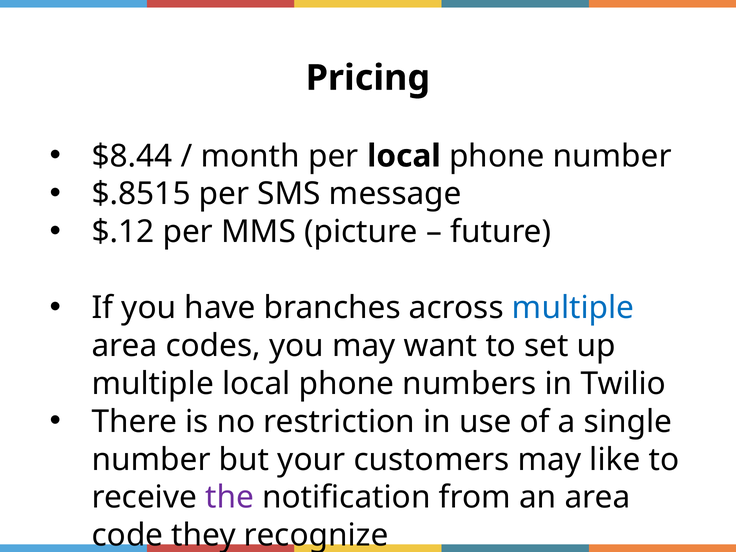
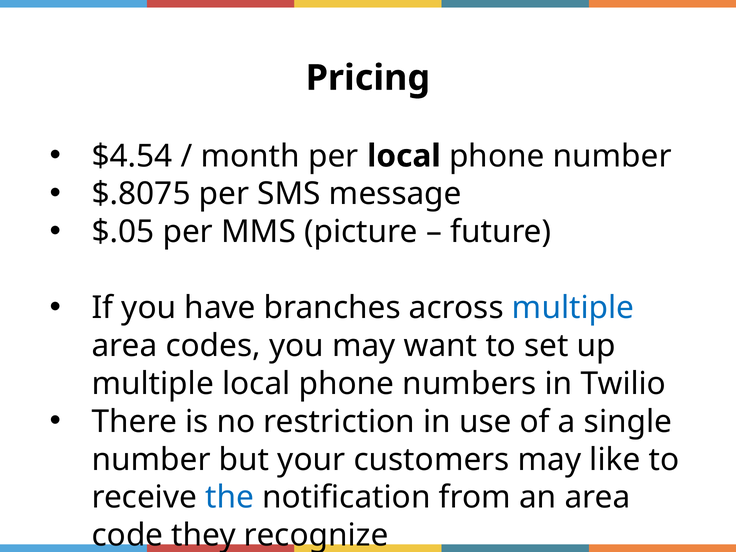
$8.44: $8.44 -> $4.54
$.8515: $.8515 -> $.8075
$.12: $.12 -> $.05
the colour: purple -> blue
